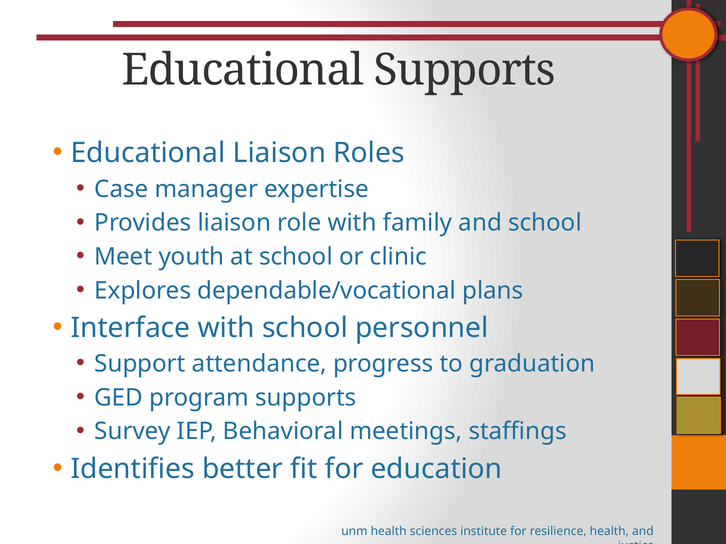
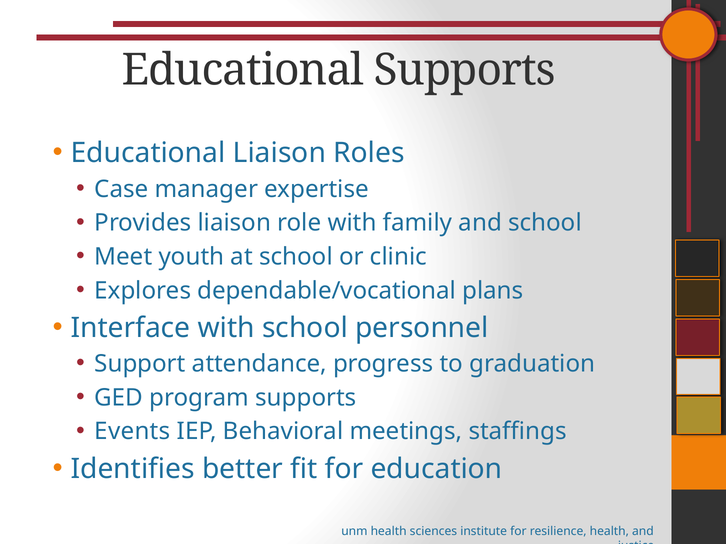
Survey: Survey -> Events
